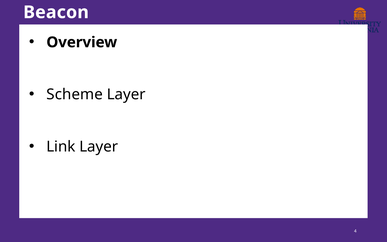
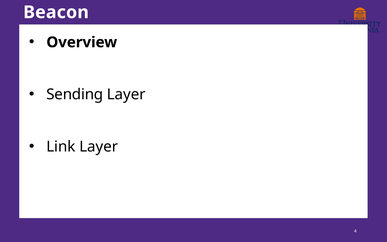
Scheme: Scheme -> Sending
